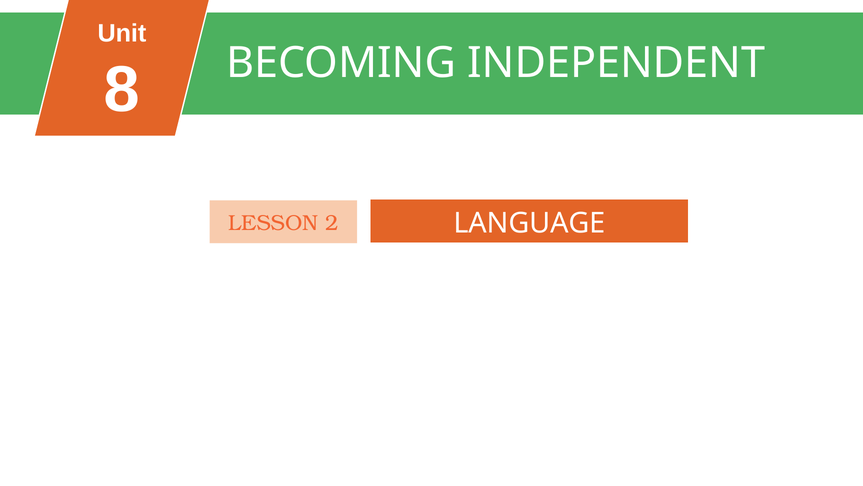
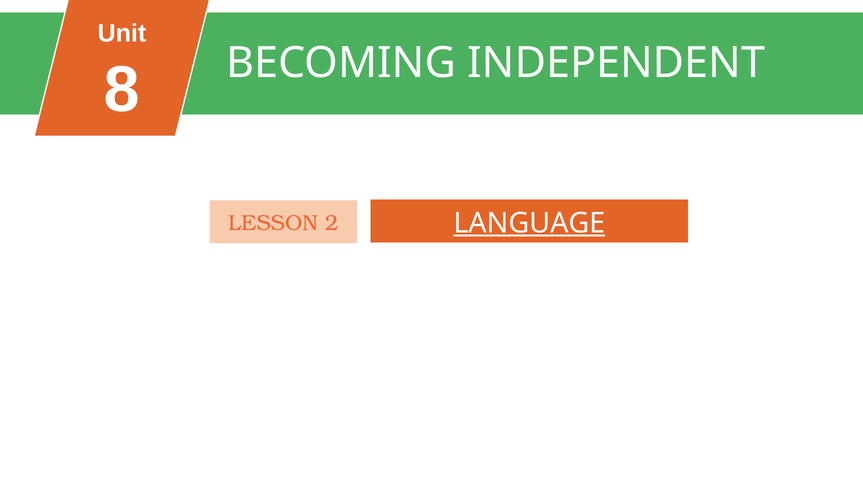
LANGUAGE underline: none -> present
